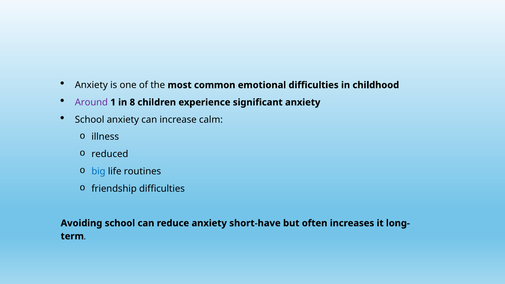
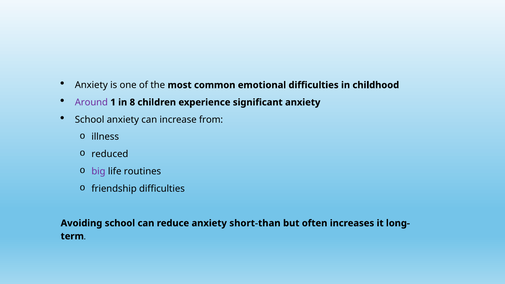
calm: calm -> from
big colour: blue -> purple
short-have: short-have -> short-than
